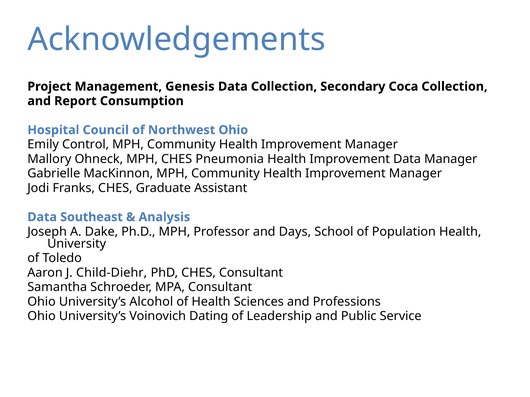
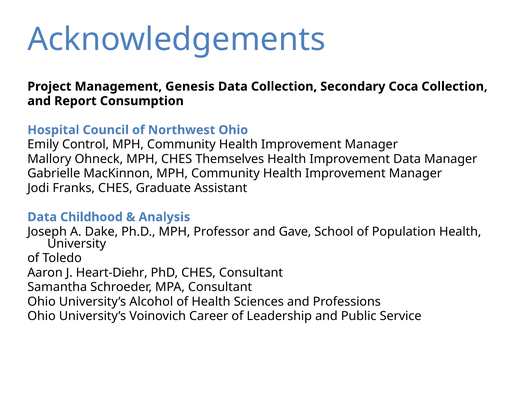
Pneumonia: Pneumonia -> Themselves
Southeast: Southeast -> Childhood
Days: Days -> Gave
Child-Diehr: Child-Diehr -> Heart-Diehr
Dating: Dating -> Career
